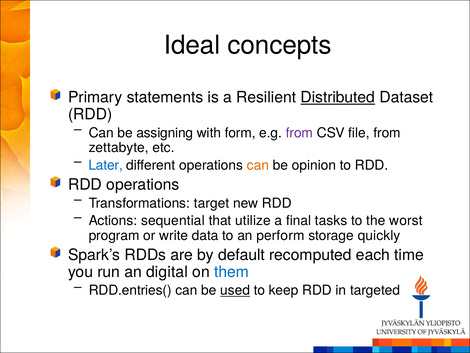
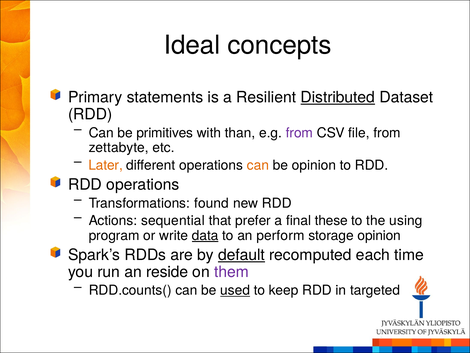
assigning: assigning -> primitives
form: form -> than
Later colour: blue -> orange
target: target -> found
utilize: utilize -> prefer
tasks: tasks -> these
worst: worst -> using
data underline: none -> present
storage quickly: quickly -> opinion
default underline: none -> present
digital: digital -> reside
them colour: blue -> purple
RDD.entries(: RDD.entries( -> RDD.counts(
